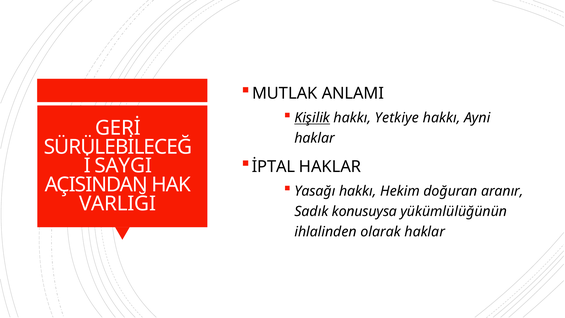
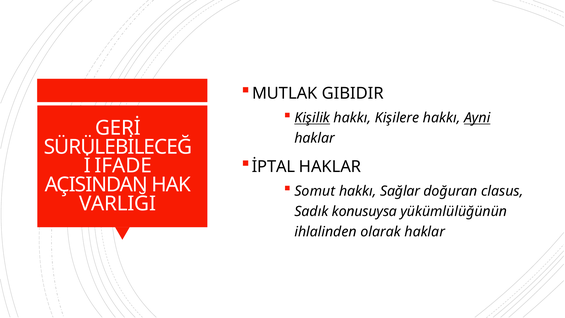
ANLAMI: ANLAMI -> GIBIDIR
Yetkiye: Yetkiye -> Kişilere
Ayni underline: none -> present
SAYGI: SAYGI -> IFADE
Yasağı: Yasağı -> Somut
Hekim: Hekim -> Sağlar
aranır: aranır -> clasus
